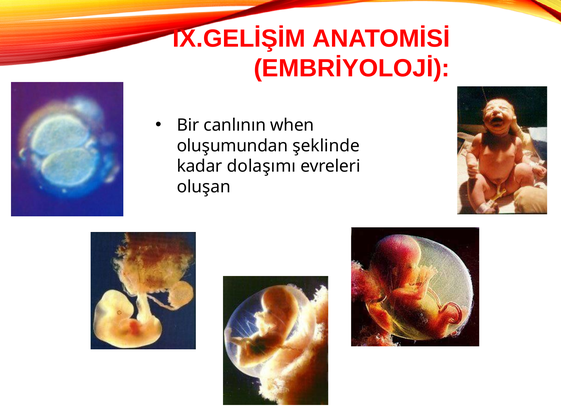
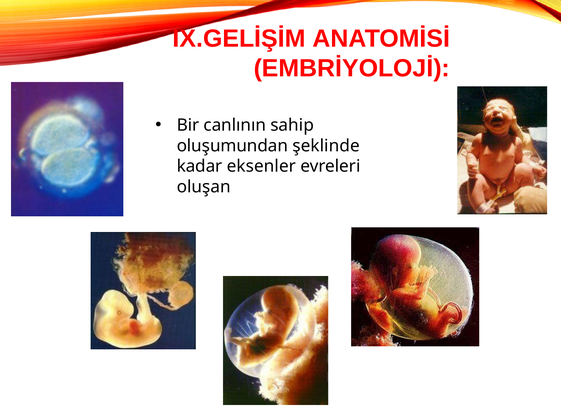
when: when -> sahip
dolaşımı: dolaşımı -> eksenler
